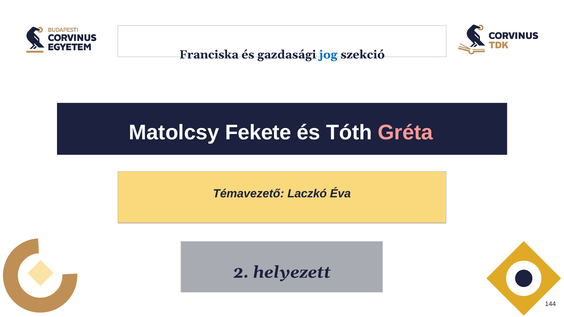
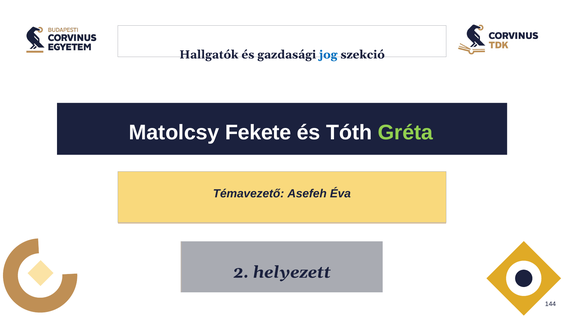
Franciska: Franciska -> Hallgatók
Gréta colour: pink -> light green
Laczkó: Laczkó -> Asefeh
